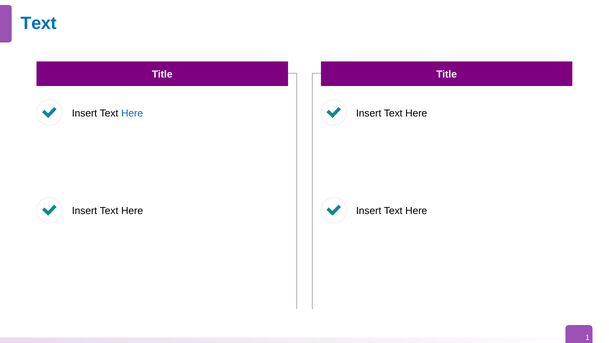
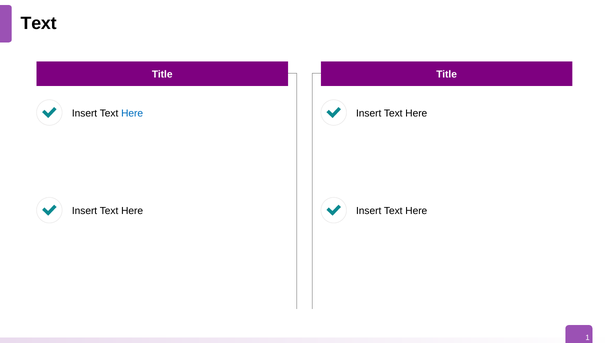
Text at (39, 24) colour: blue -> black
